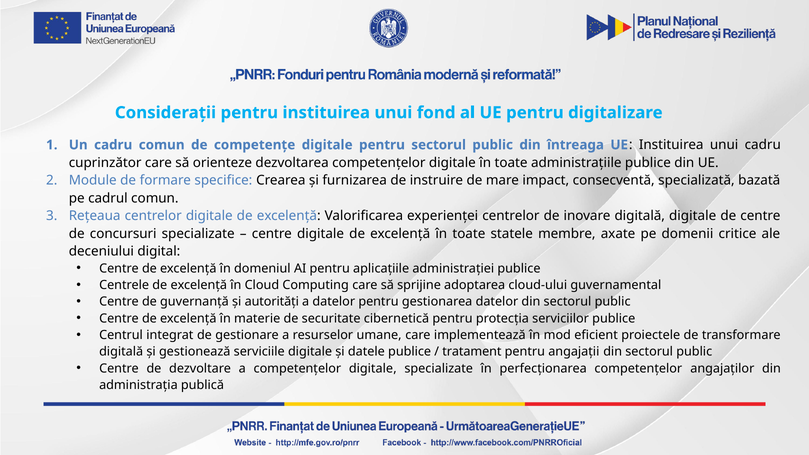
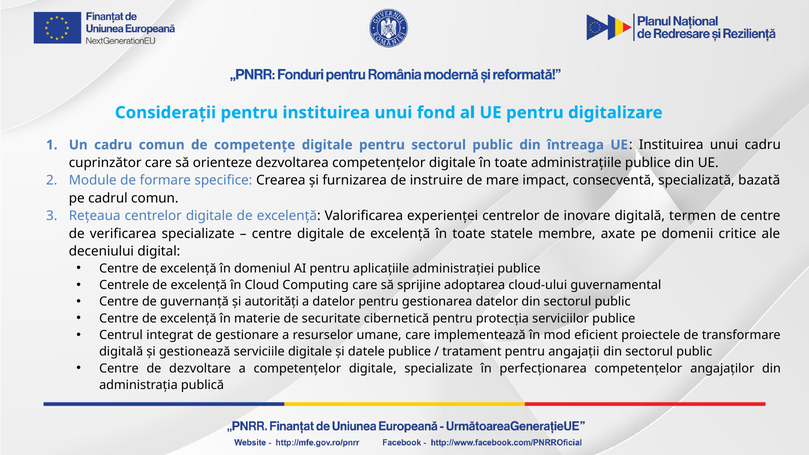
digitală digitale: digitale -> termen
concursuri: concursuri -> verificarea
